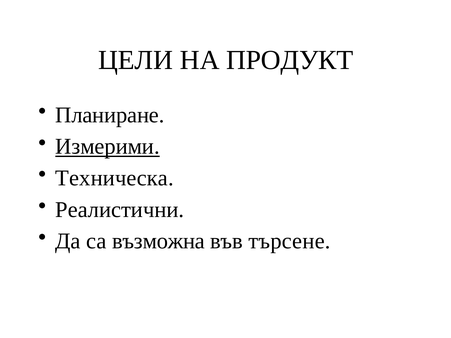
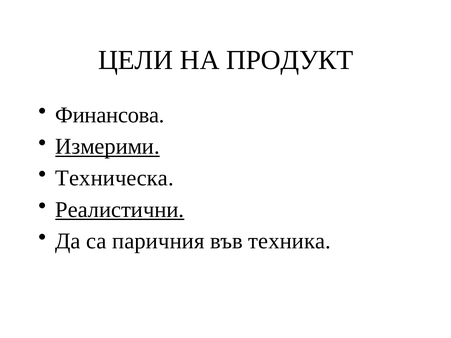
Планиране: Планиране -> Финансова
Реалистични underline: none -> present
възможна: възможна -> паричния
търсене: търсене -> техника
